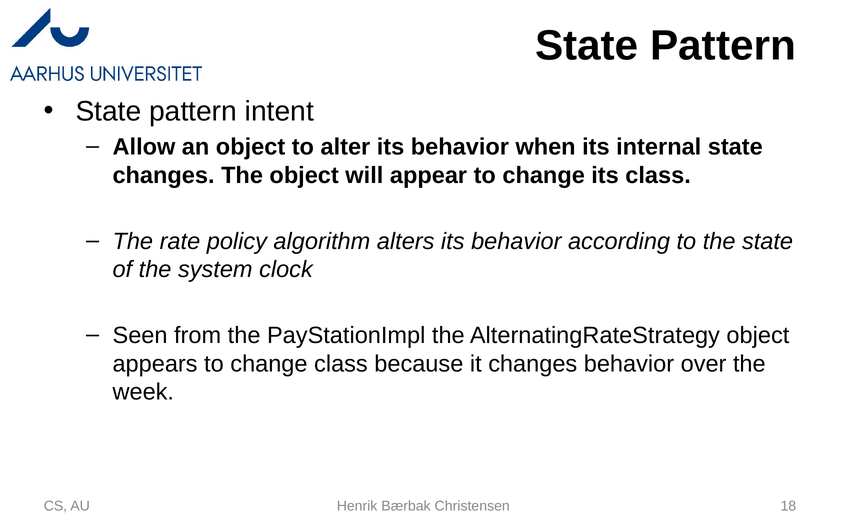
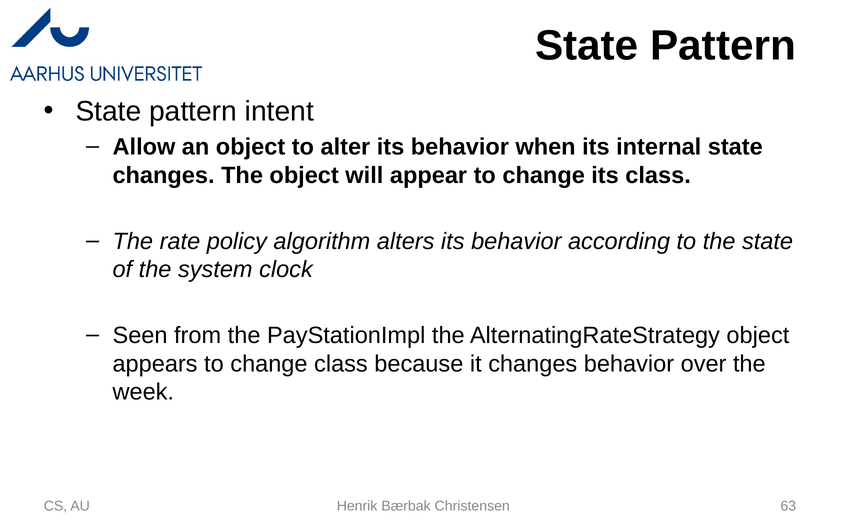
18: 18 -> 63
